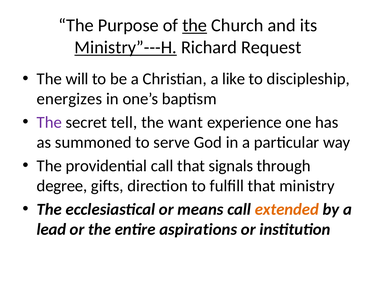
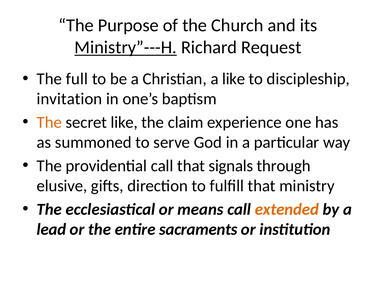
the at (195, 25) underline: present -> none
will: will -> full
energizes: energizes -> invitation
The at (49, 122) colour: purple -> orange
secret tell: tell -> like
want: want -> claim
degree: degree -> elusive
aspirations: aspirations -> sacraments
